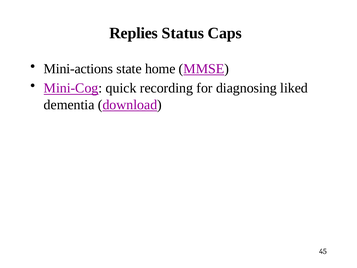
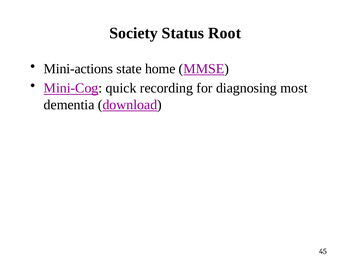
Replies: Replies -> Society
Caps: Caps -> Root
liked: liked -> most
